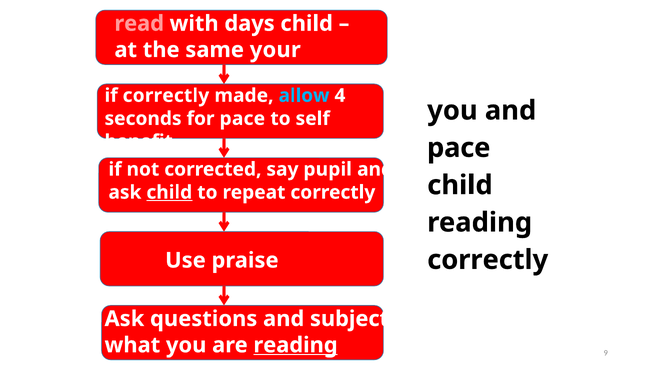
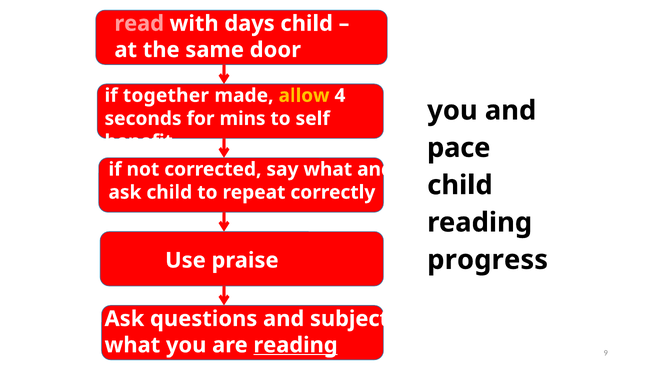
your: your -> door
if correctly: correctly -> together
allow colour: light blue -> yellow
for pace: pace -> mins
say pupil: pupil -> what
child at (169, 192) underline: present -> none
correctly at (488, 260): correctly -> progress
